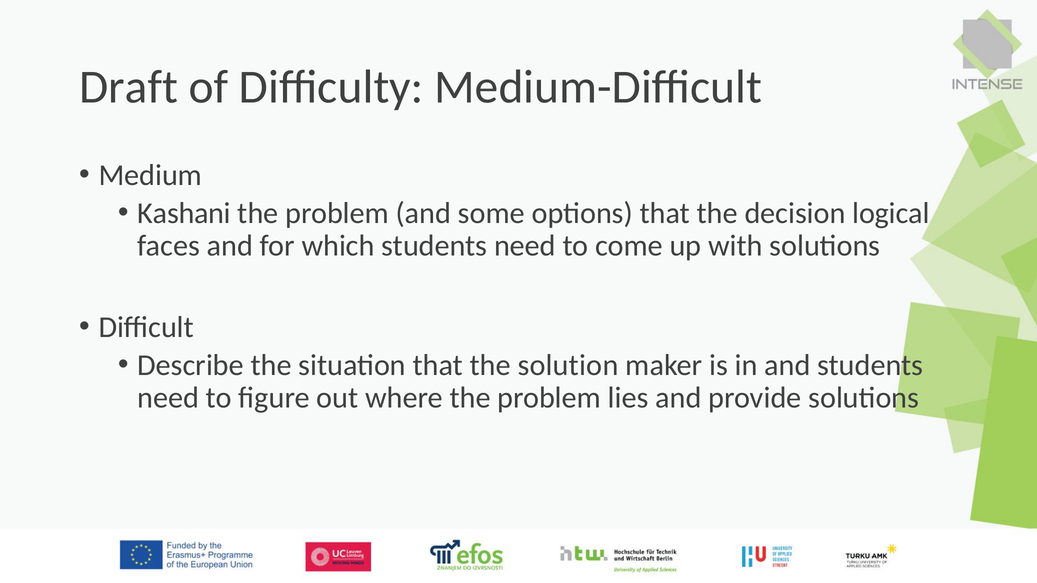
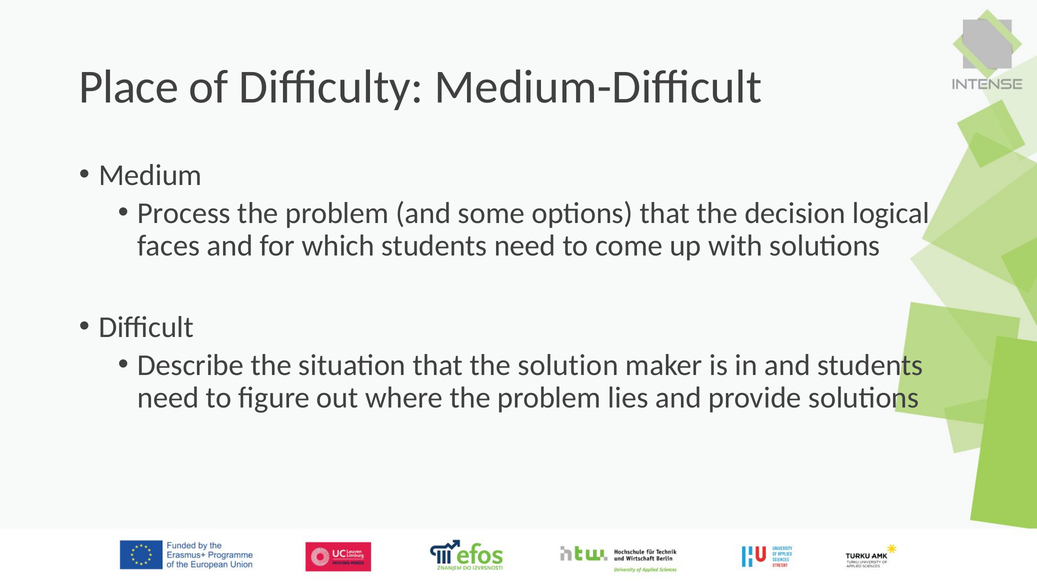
Draft: Draft -> Place
Kashani: Kashani -> Process
